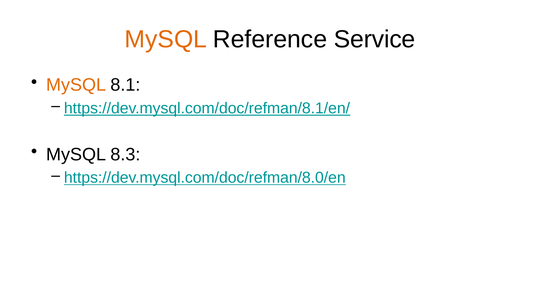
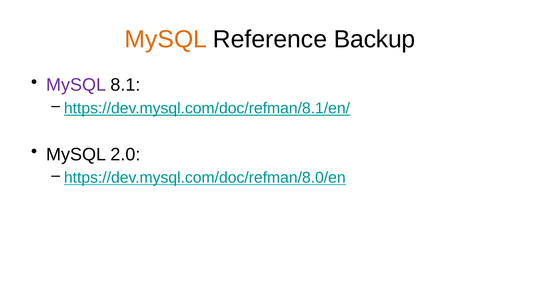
Service: Service -> Backup
MySQL at (76, 85) colour: orange -> purple
8.3: 8.3 -> 2.0
